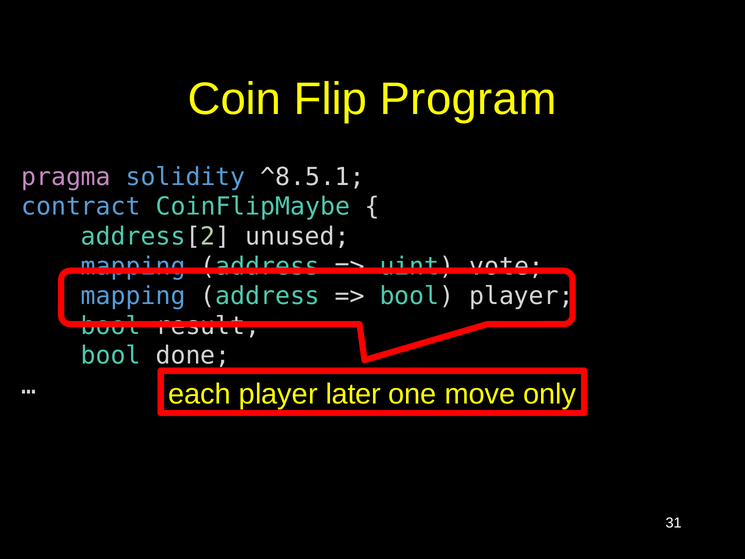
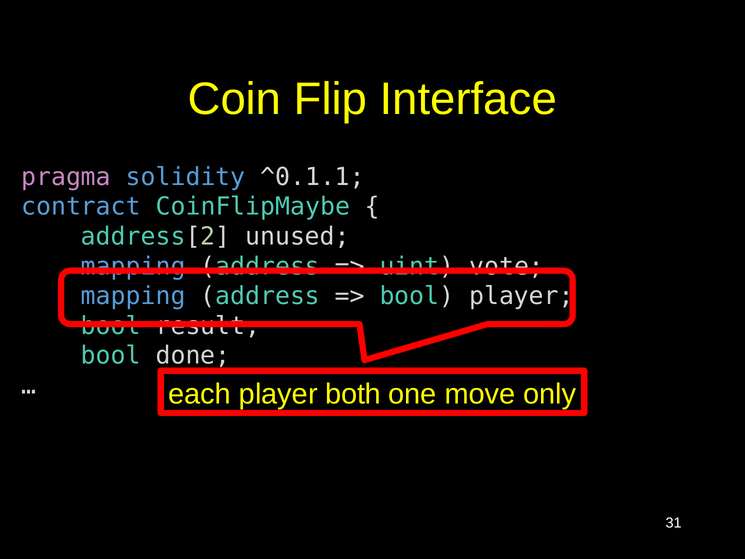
Program: Program -> Interface
^8.5.1: ^8.5.1 -> ^0.1.1
later: later -> both
